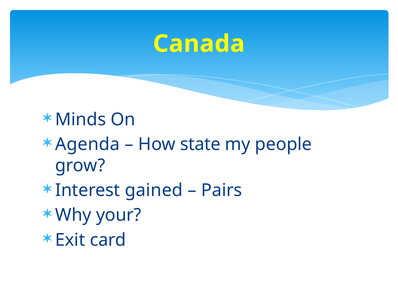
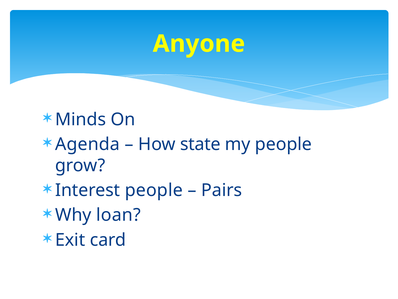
Canada: Canada -> Anyone
Interest gained: gained -> people
your: your -> loan
